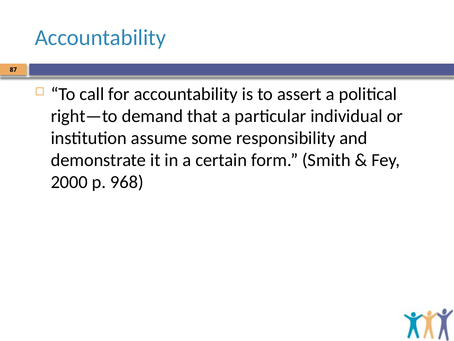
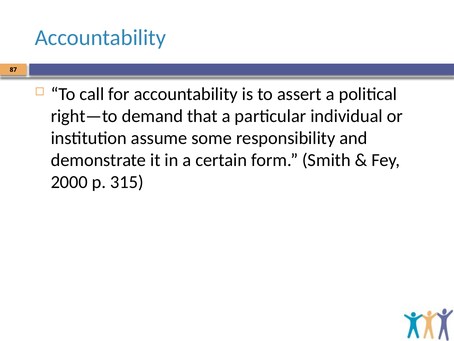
968: 968 -> 315
